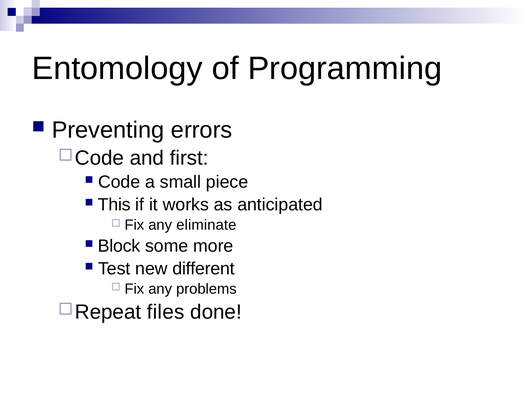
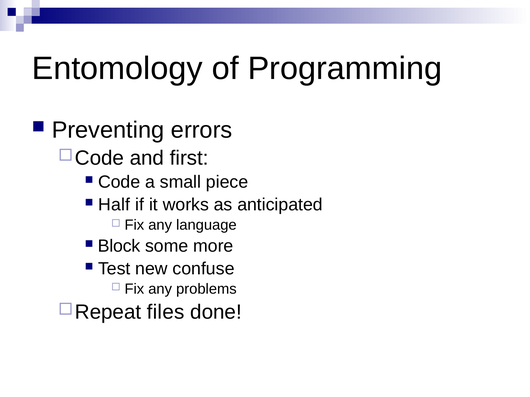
This: This -> Half
eliminate: eliminate -> language
different: different -> confuse
